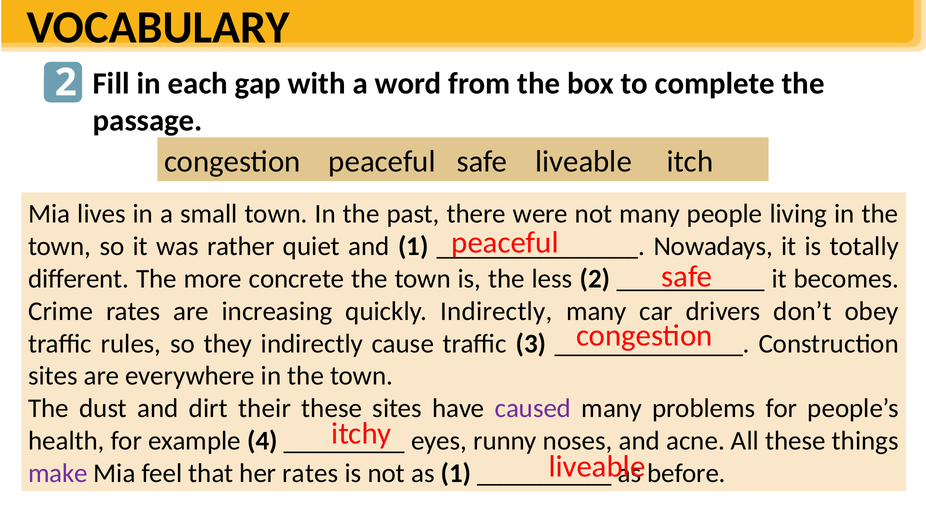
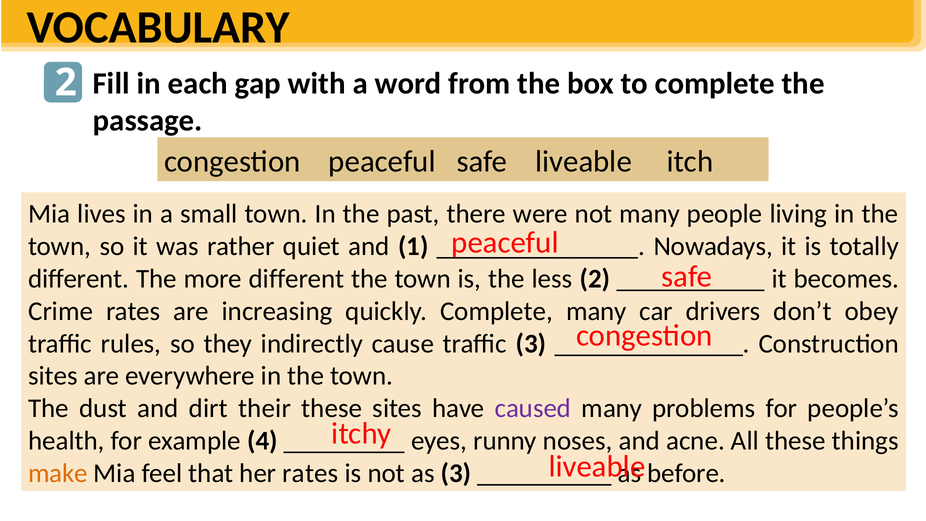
more concrete: concrete -> different
quickly Indirectly: Indirectly -> Complete
make colour: purple -> orange
as 1: 1 -> 3
